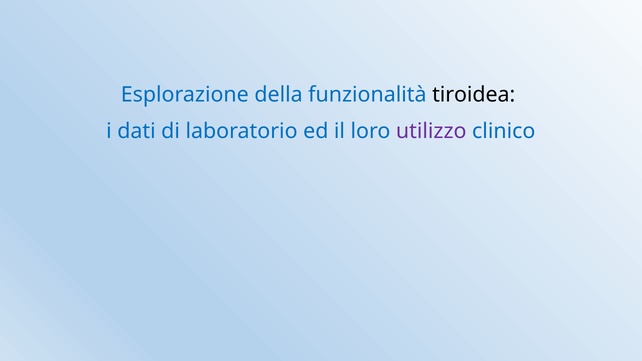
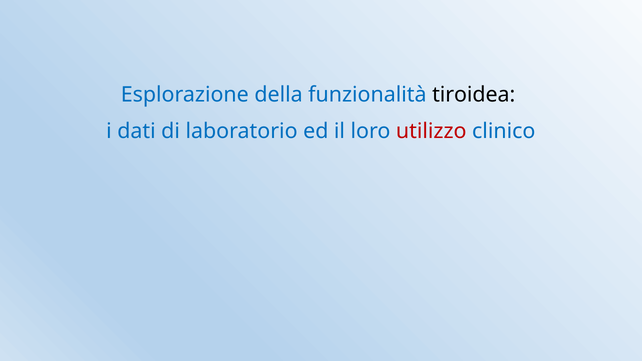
utilizzo colour: purple -> red
